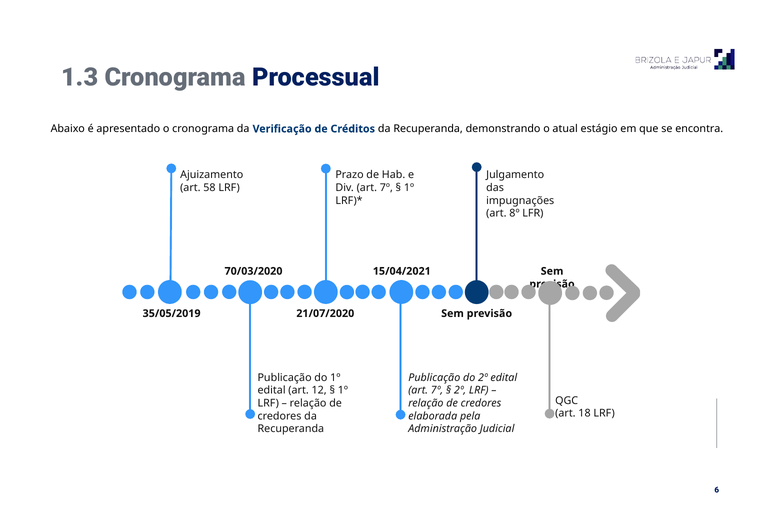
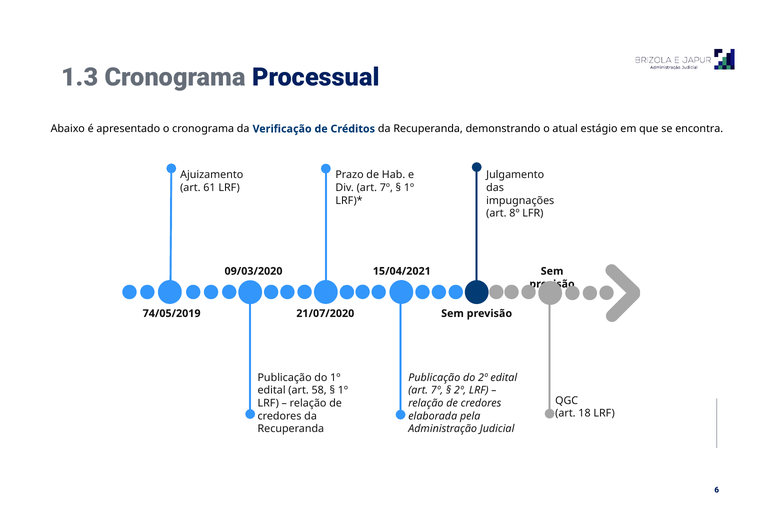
58: 58 -> 61
70/03/2020: 70/03/2020 -> 09/03/2020
35/05/2019: 35/05/2019 -> 74/05/2019
12: 12 -> 58
